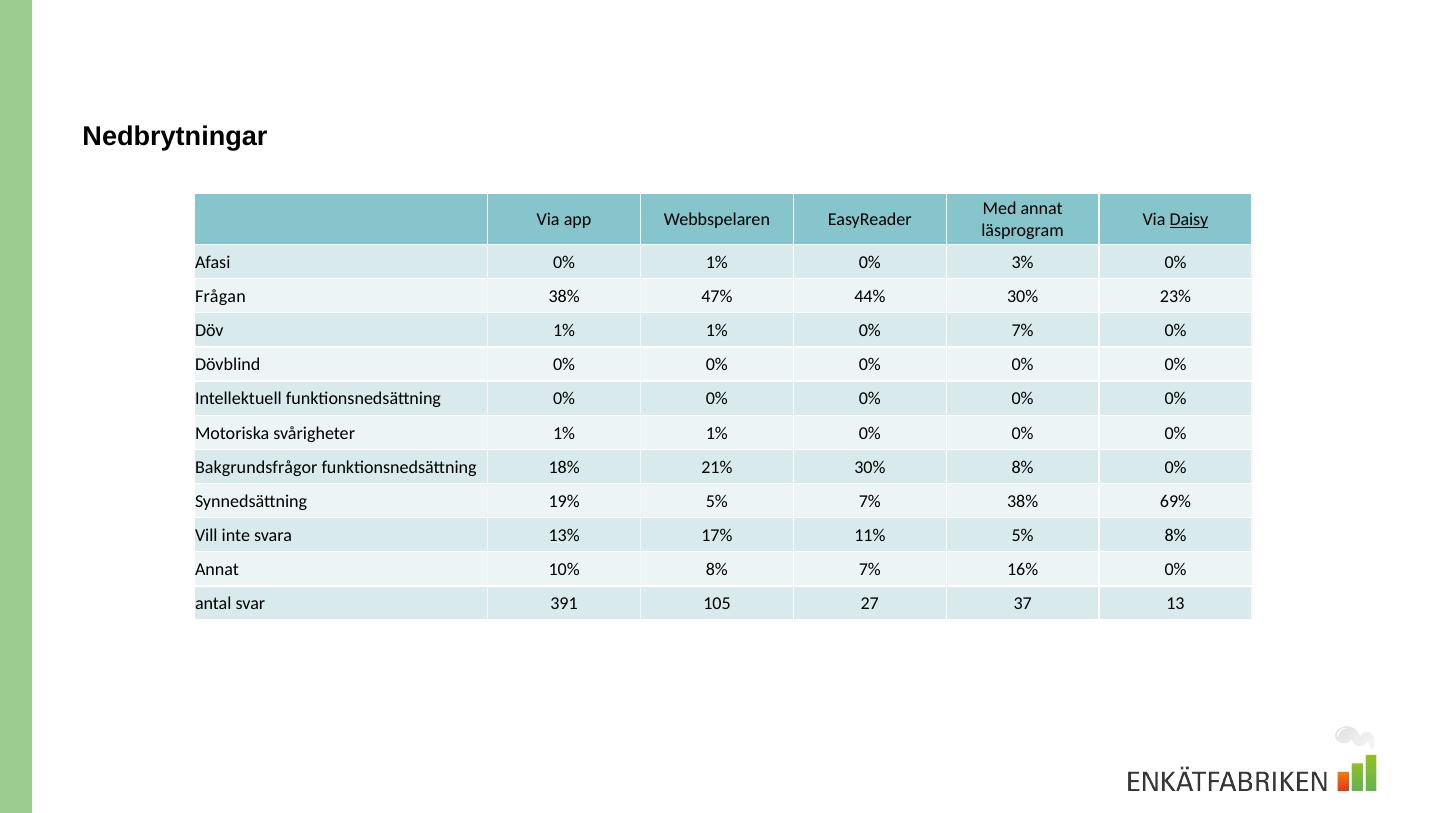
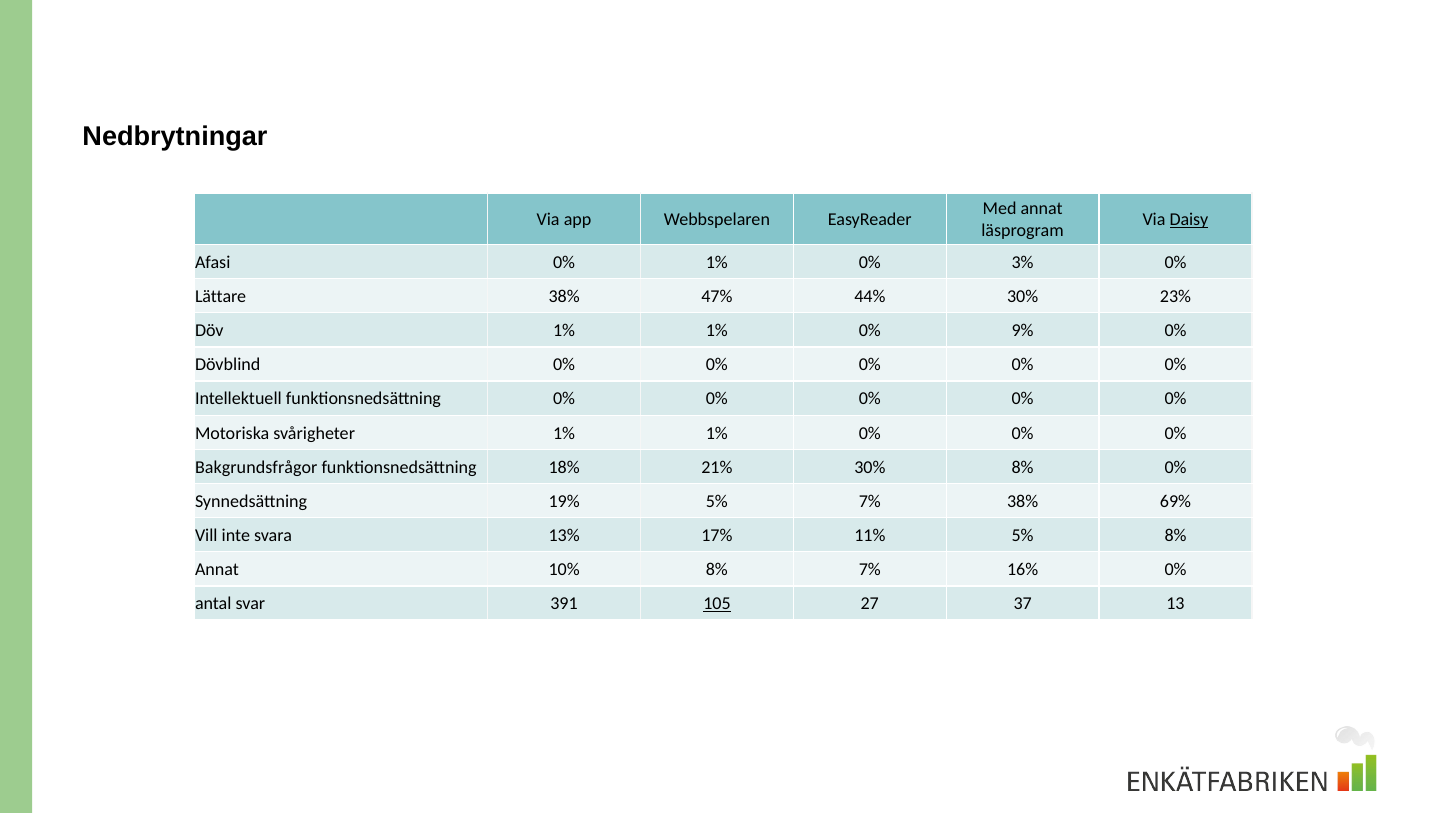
Frågan: Frågan -> Lättare
0% 7%: 7% -> 9%
105 underline: none -> present
